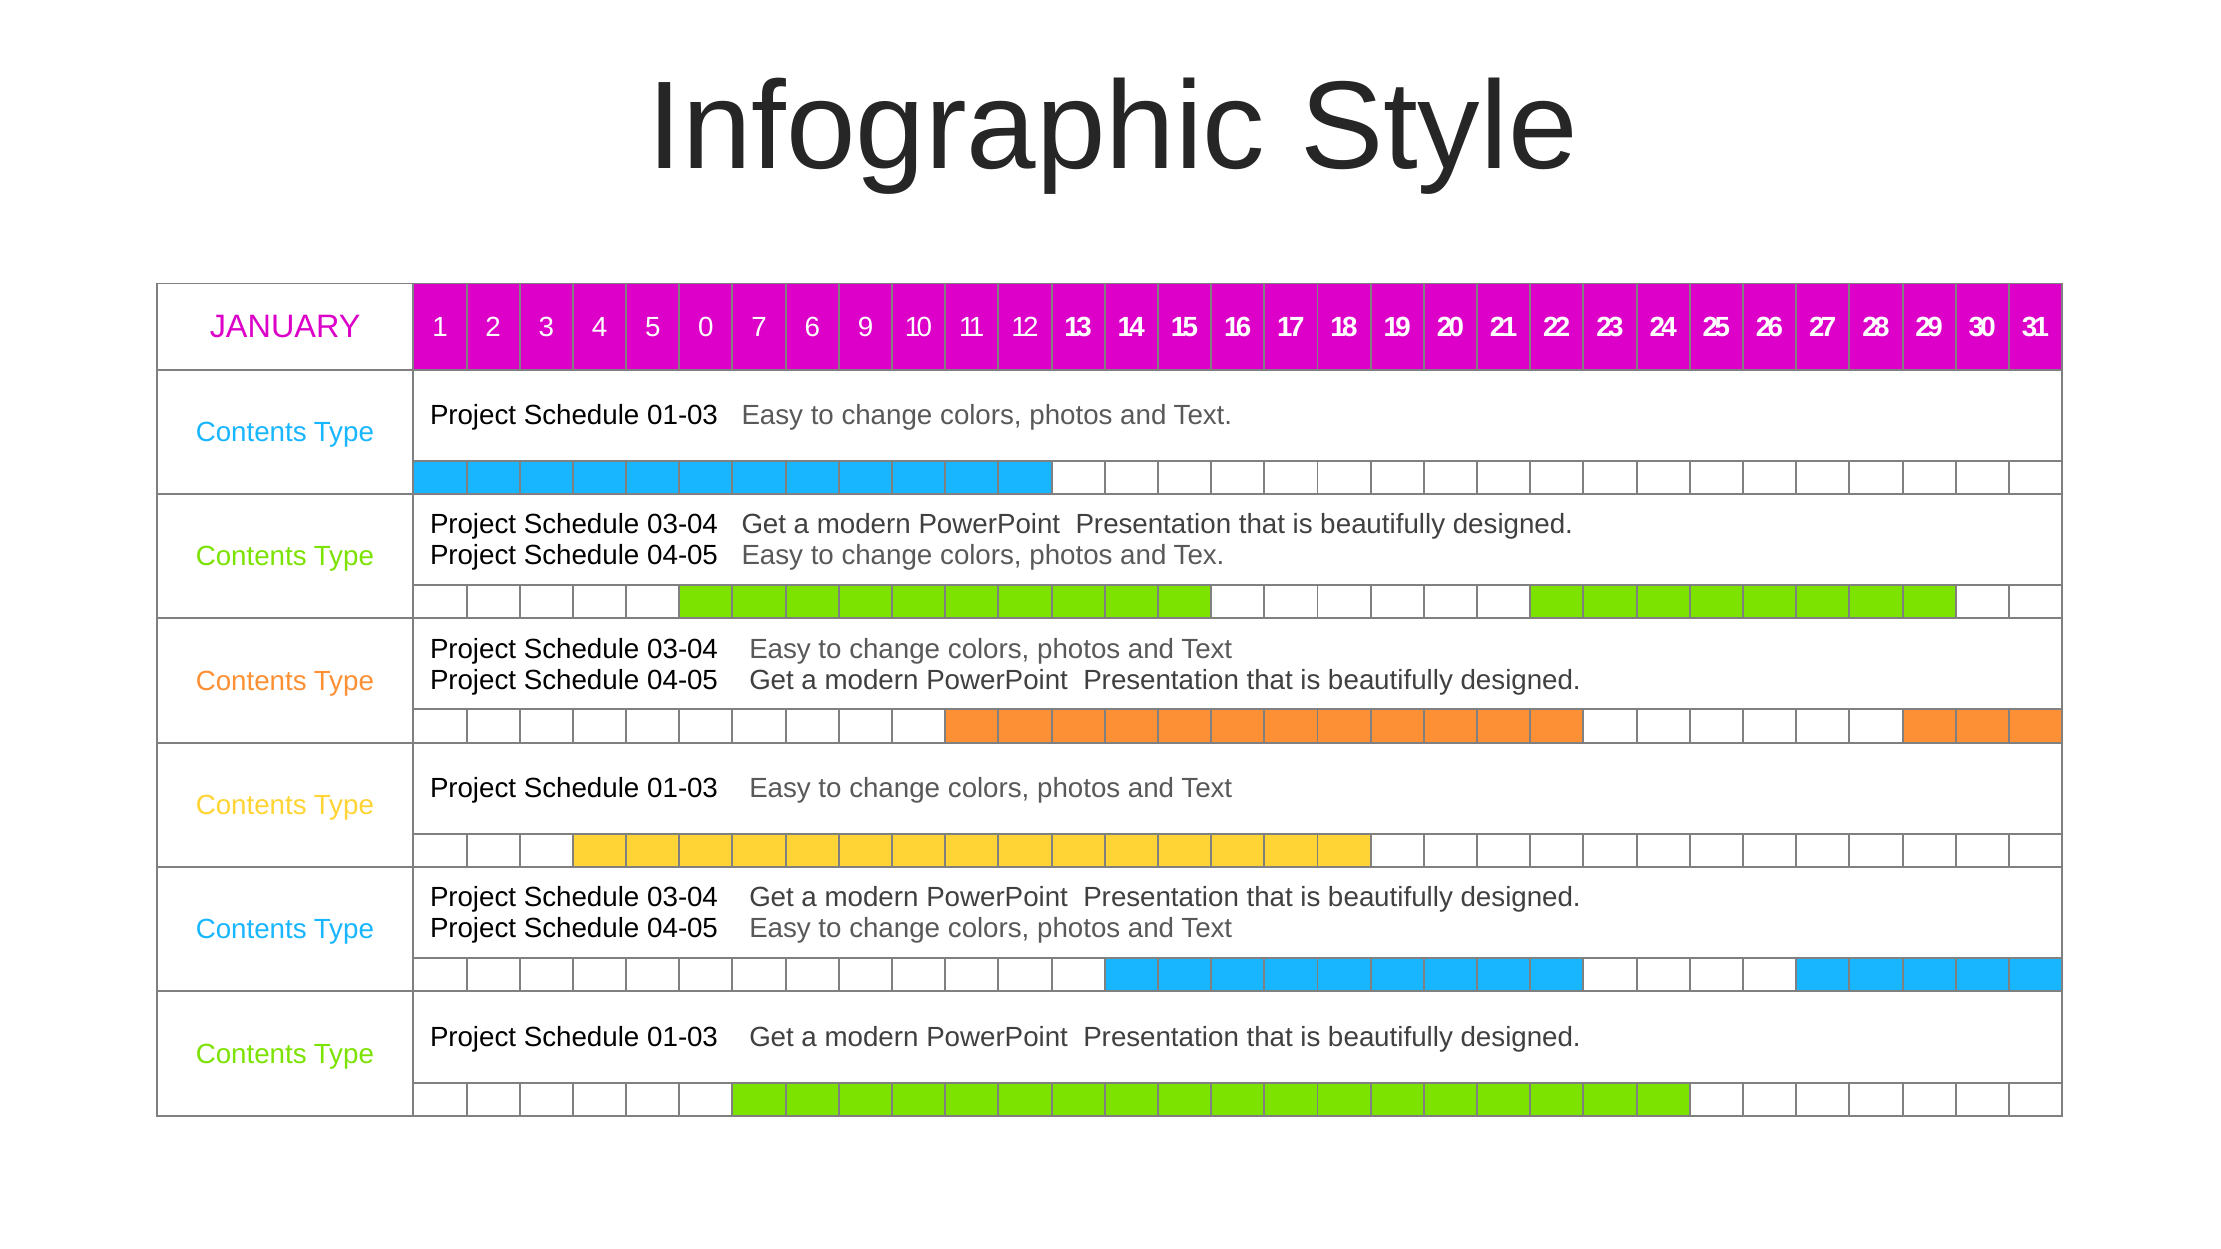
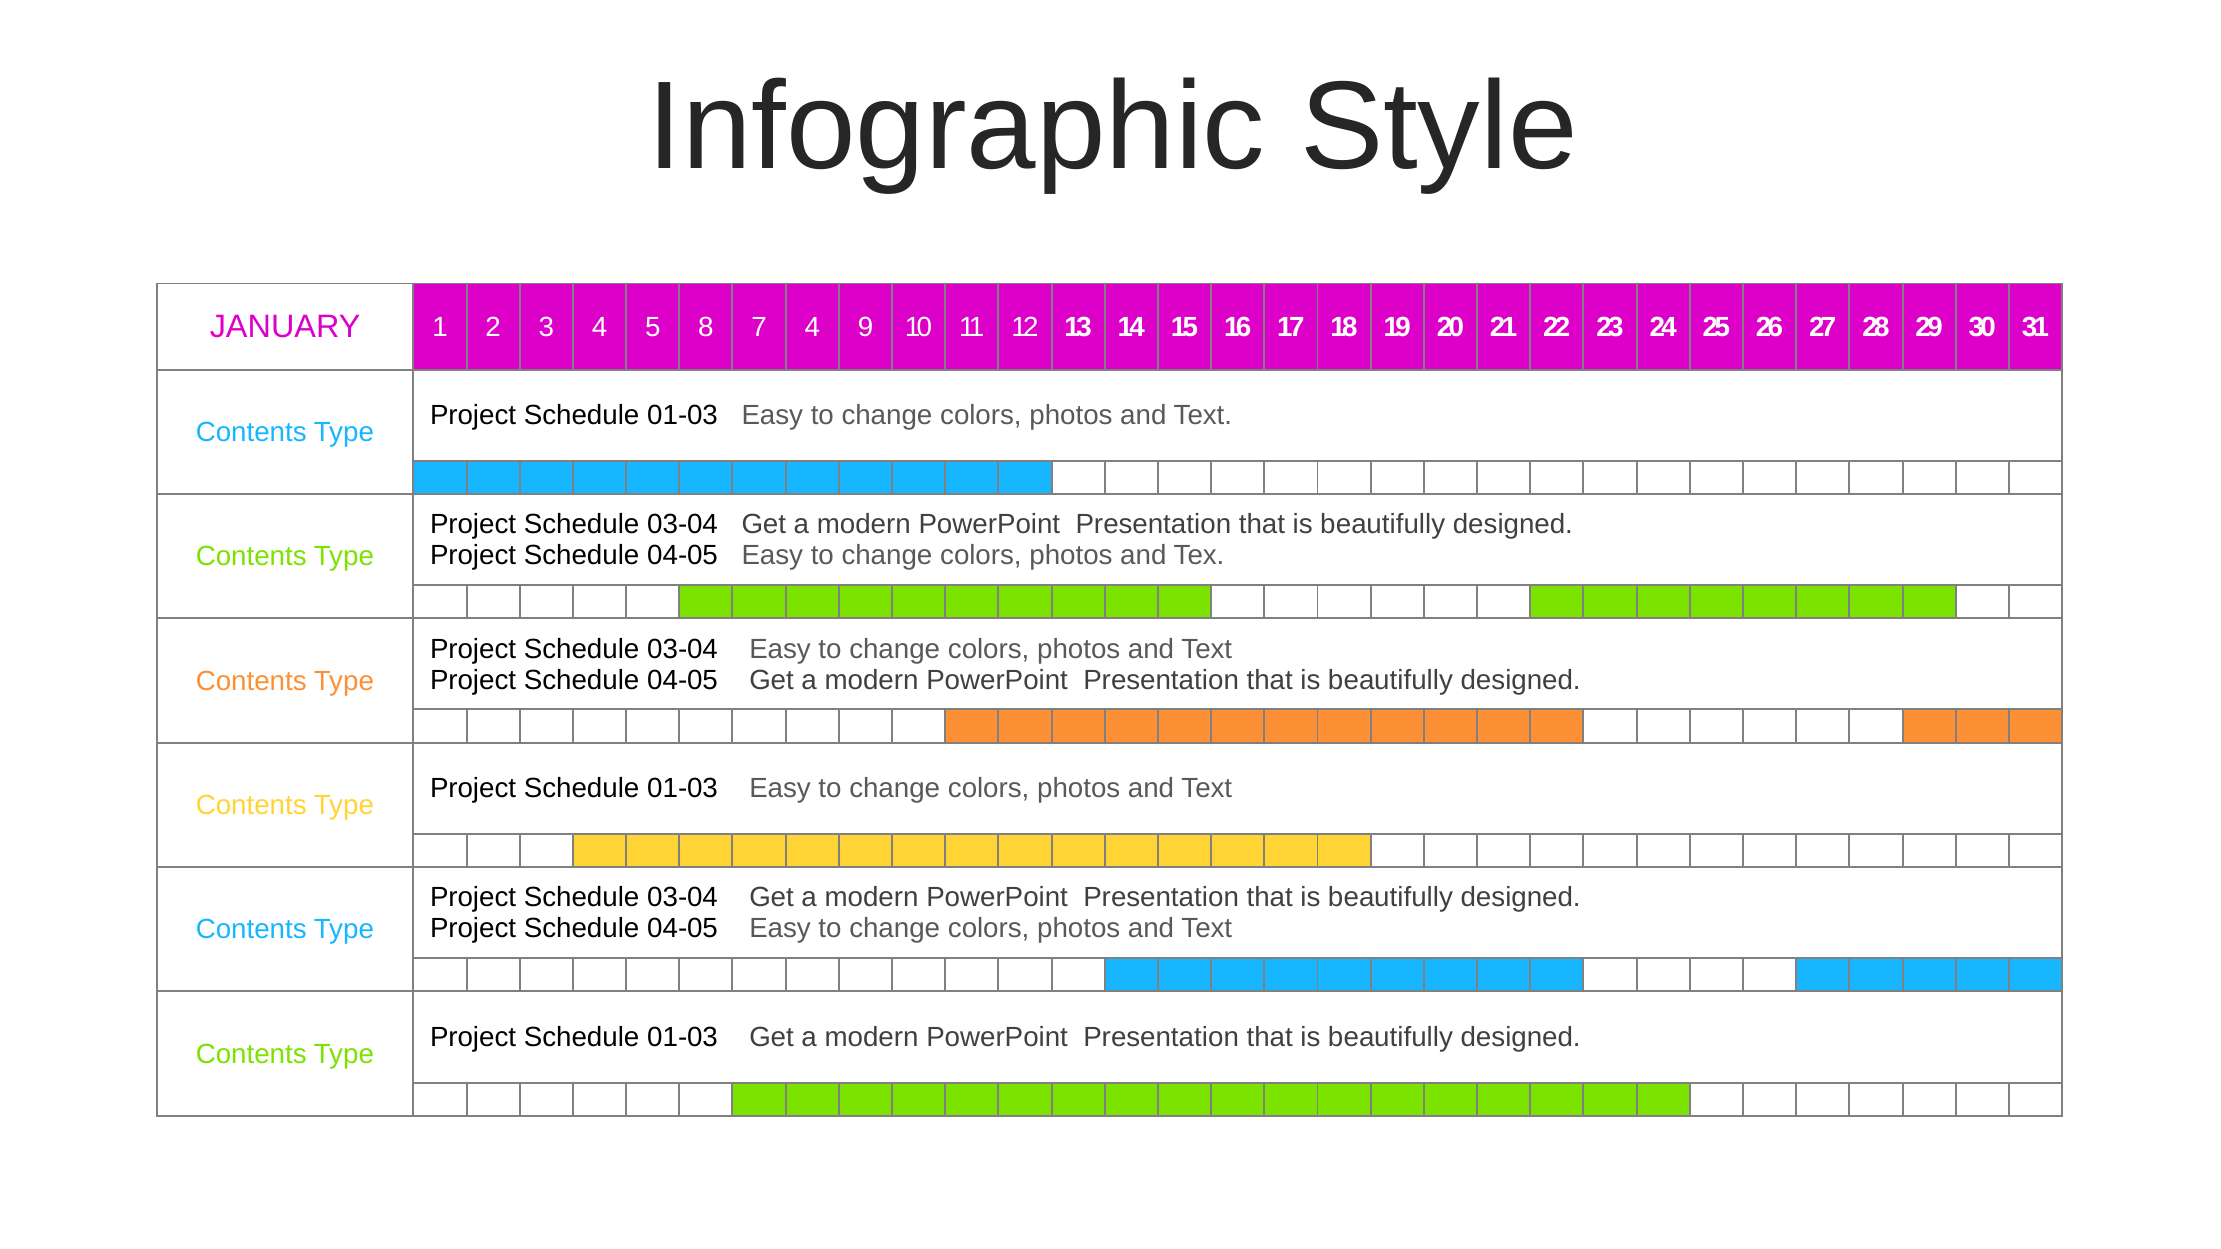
0: 0 -> 8
7 6: 6 -> 4
